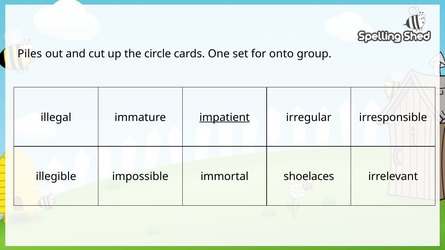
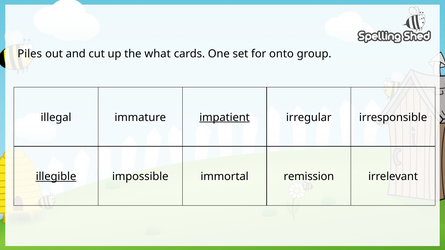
circle: circle -> what
illegible underline: none -> present
shoelaces: shoelaces -> remission
